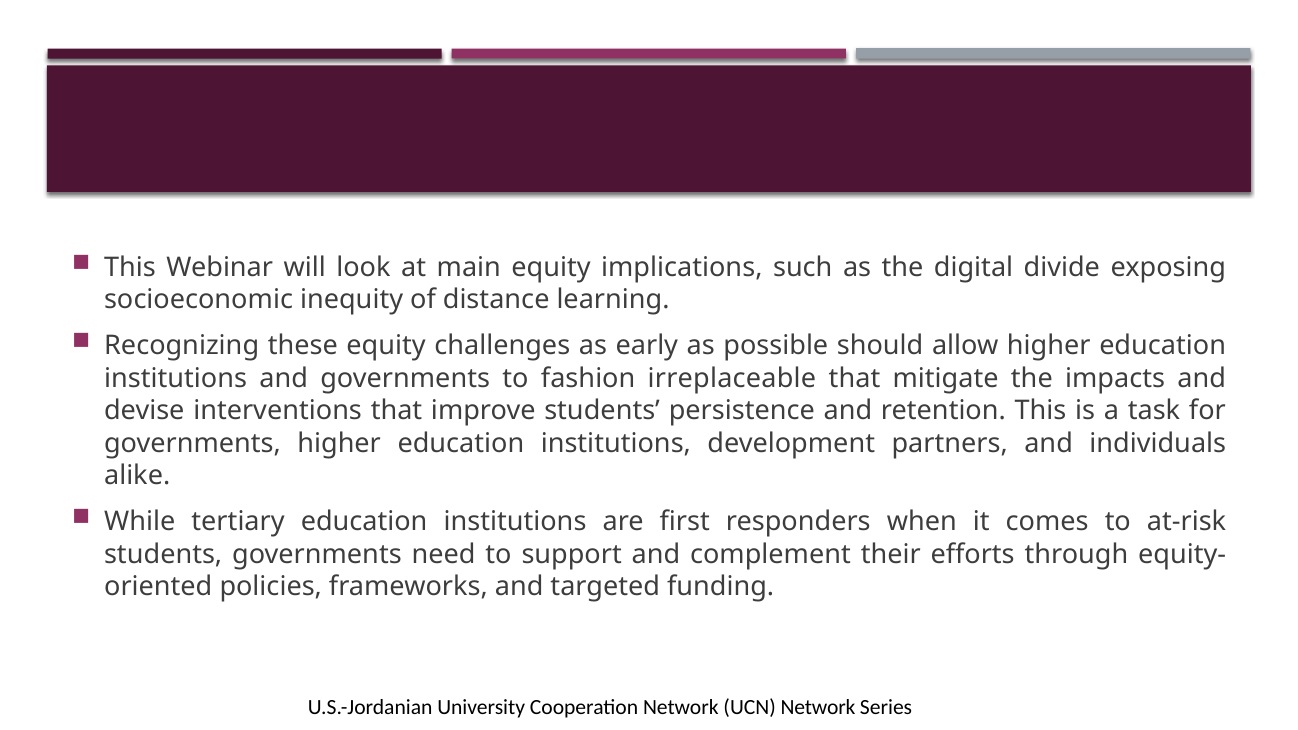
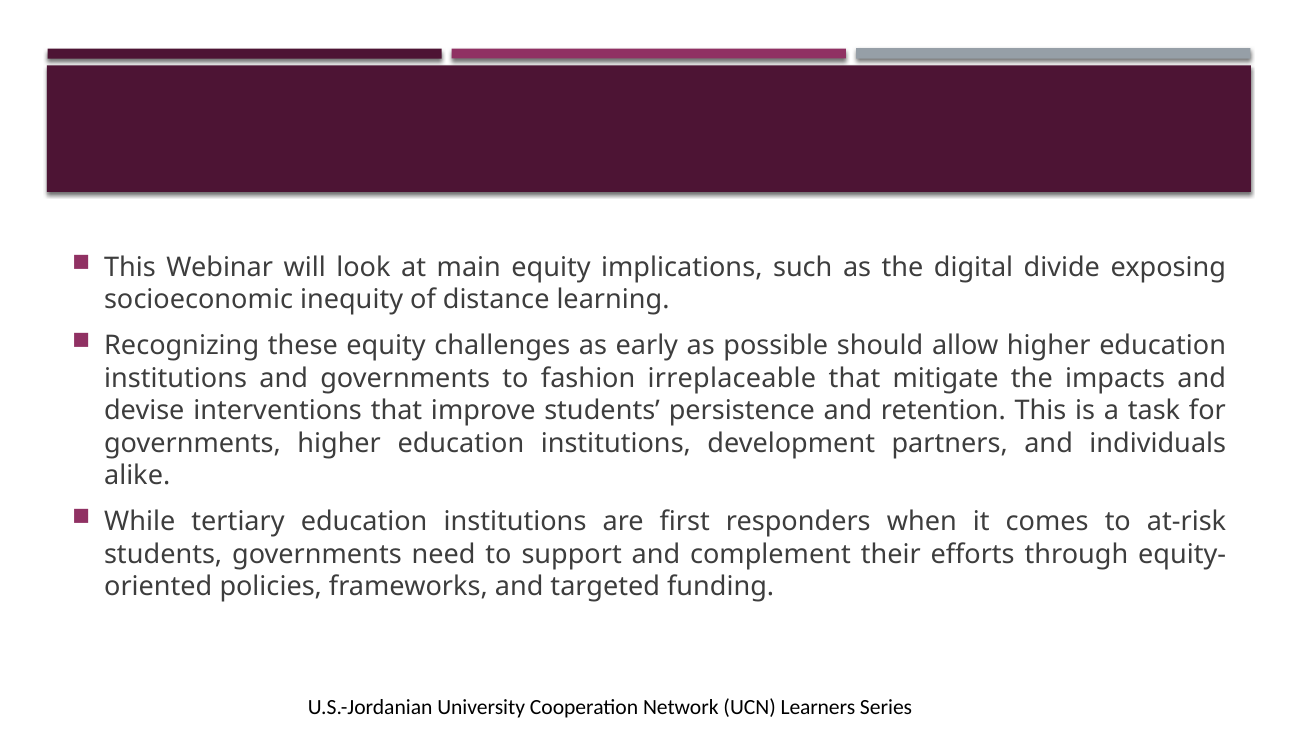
Network at (818, 708): Network -> Learners
